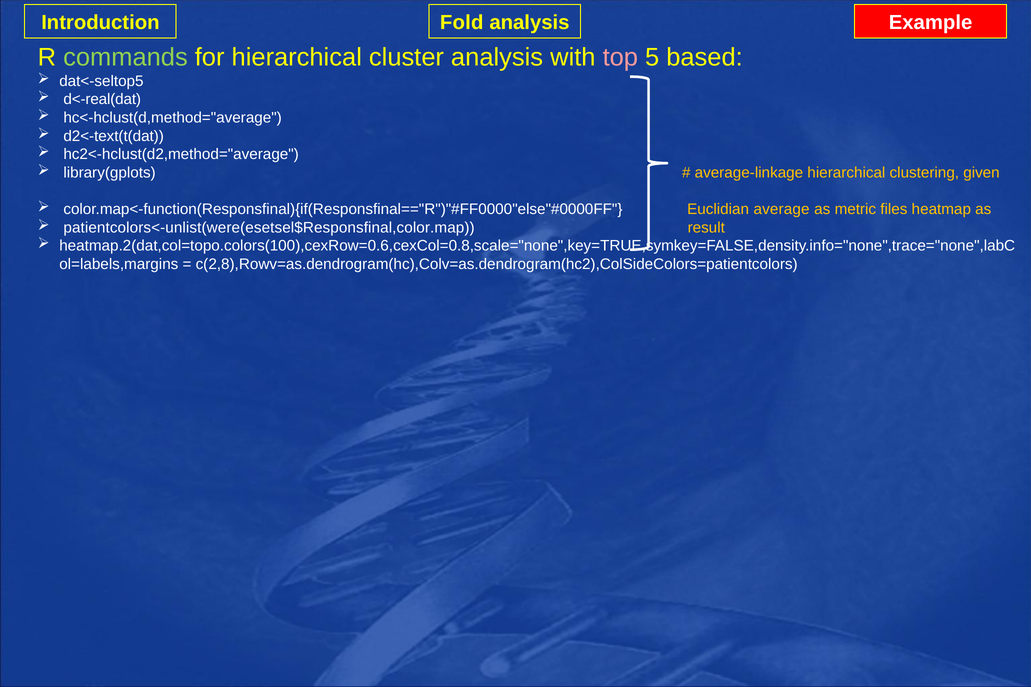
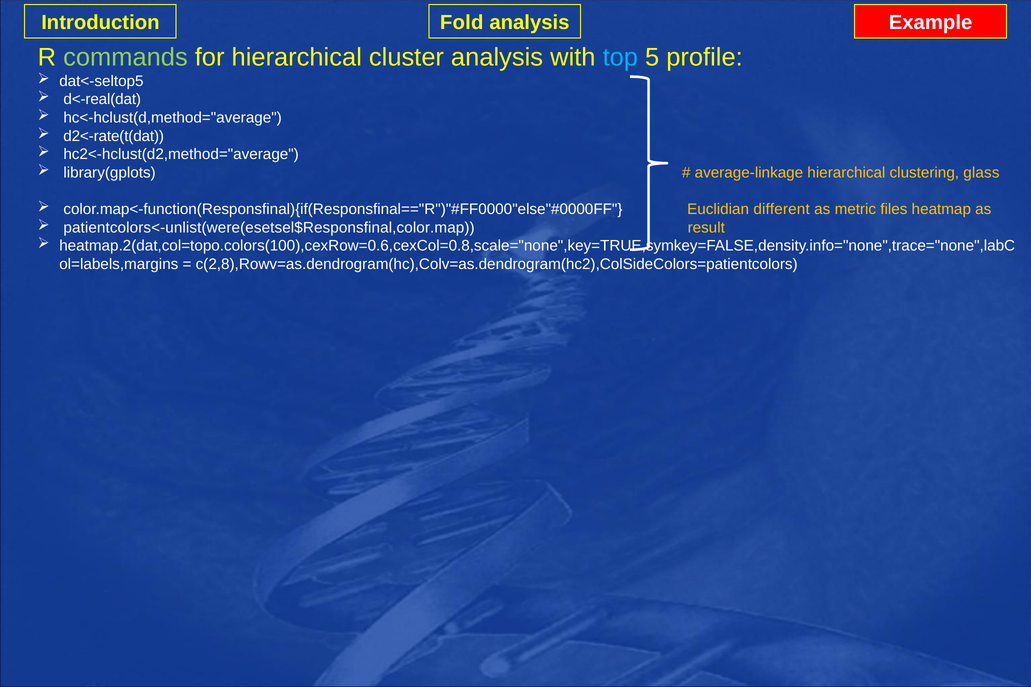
top colour: pink -> light blue
based: based -> profile
d2<-text(t(dat: d2<-text(t(dat -> d2<-rate(t(dat
given: given -> glass
average: average -> different
